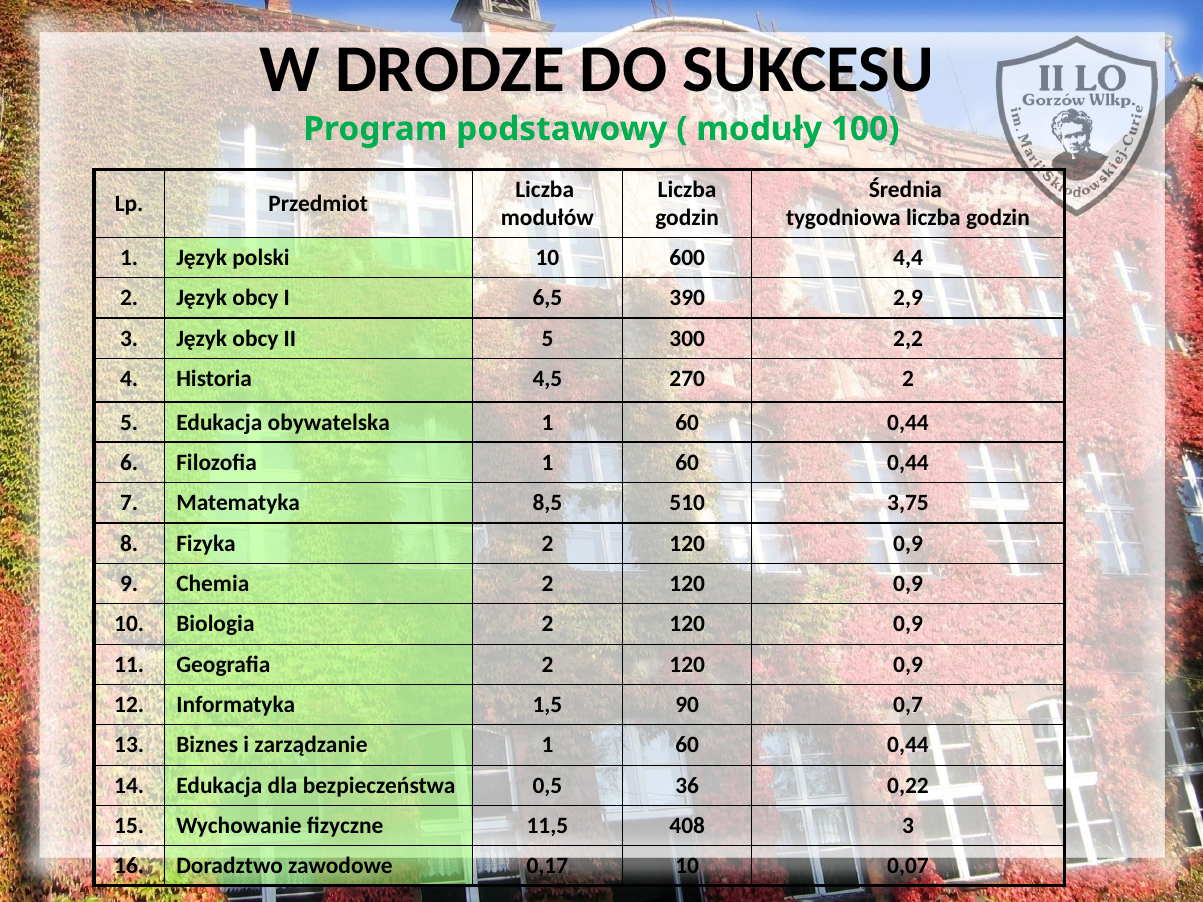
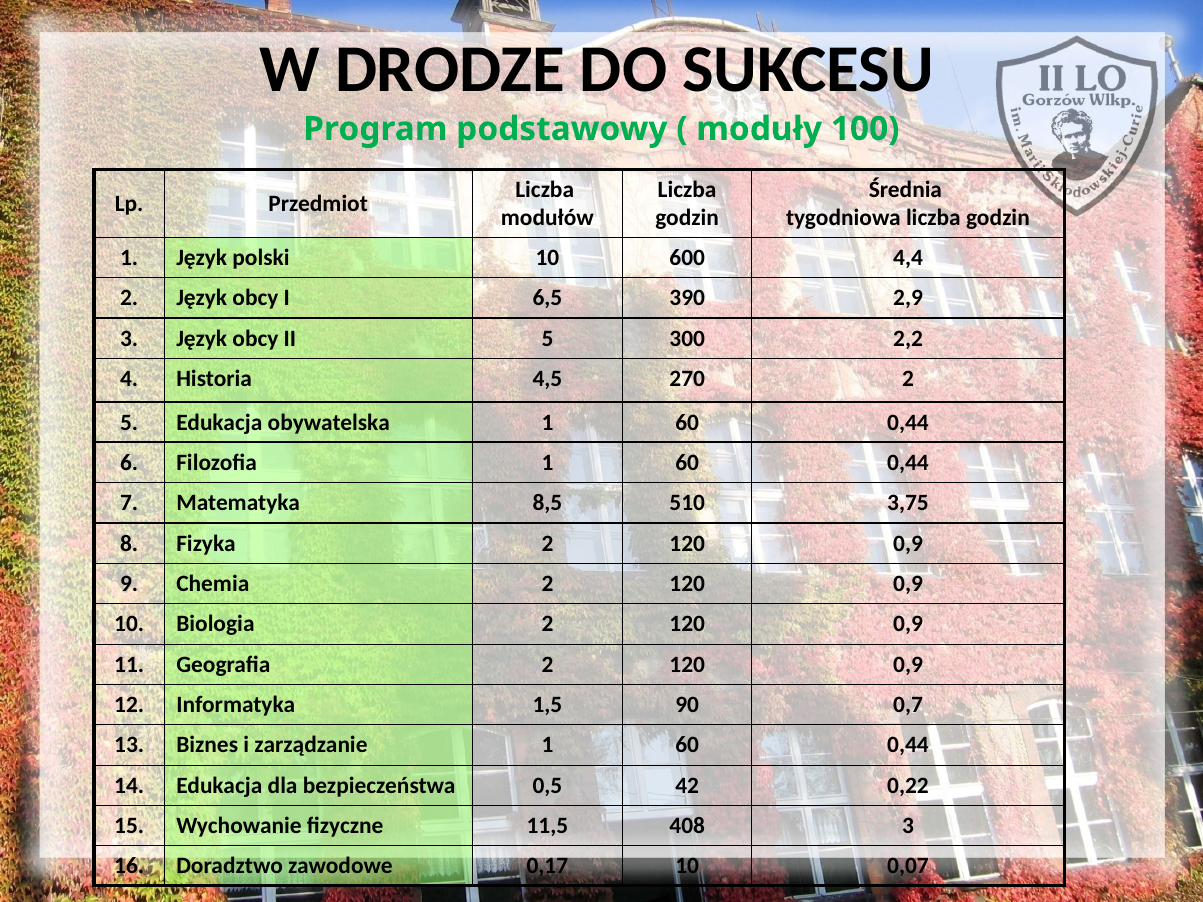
36: 36 -> 42
